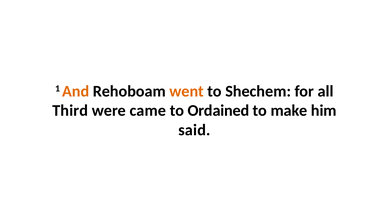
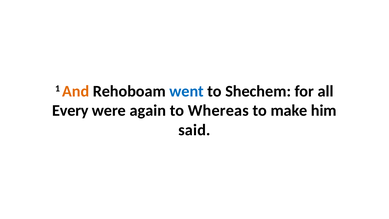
went colour: orange -> blue
Third: Third -> Every
came: came -> again
Ordained: Ordained -> Whereas
